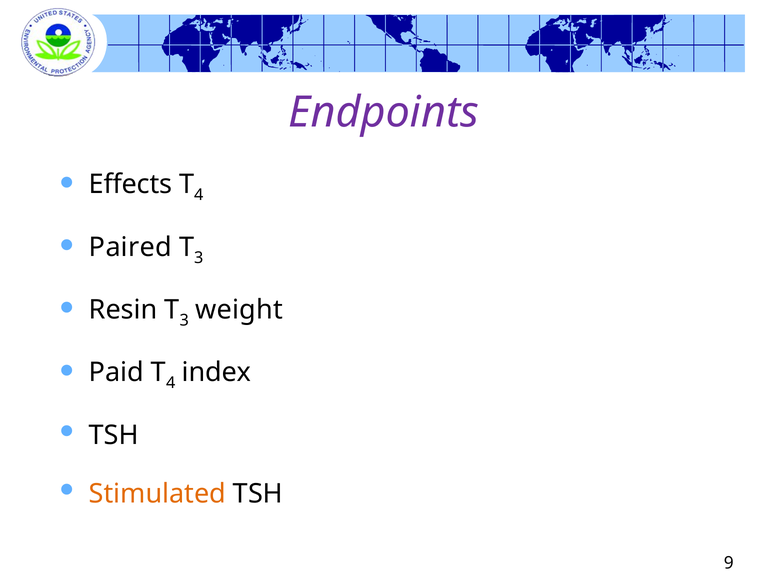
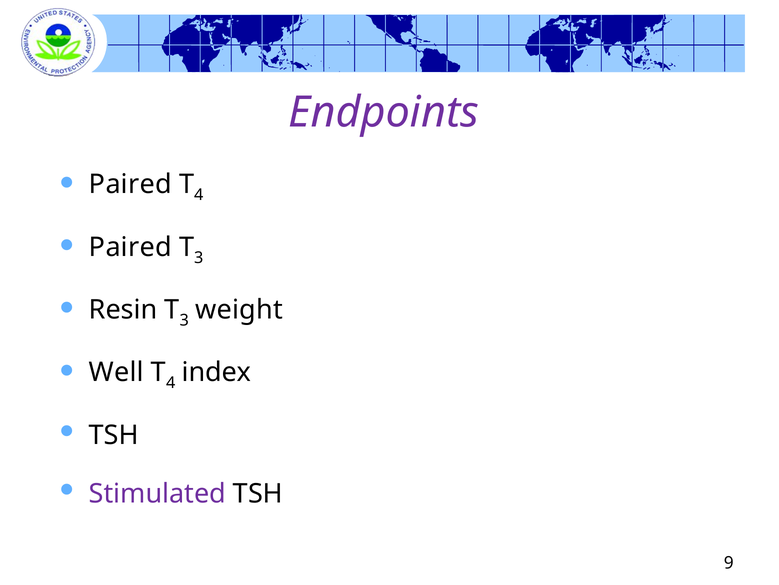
Effects at (131, 184): Effects -> Paired
Paid: Paid -> Well
Stimulated colour: orange -> purple
